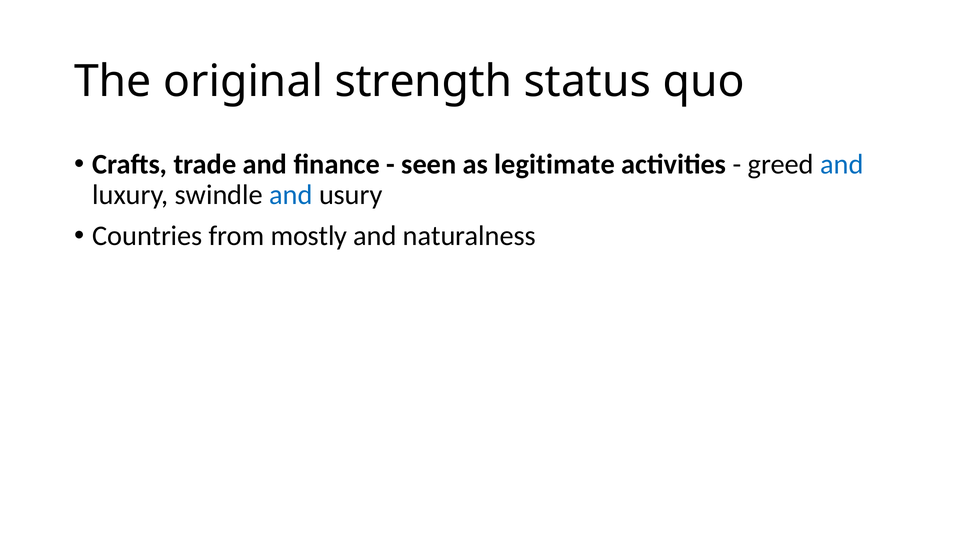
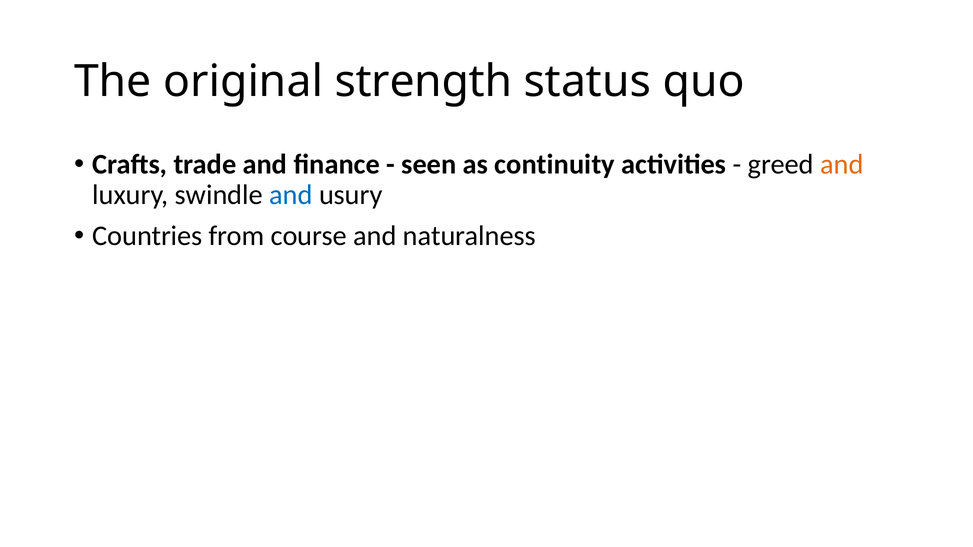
legitimate: legitimate -> continuity
and at (842, 165) colour: blue -> orange
mostly: mostly -> course
